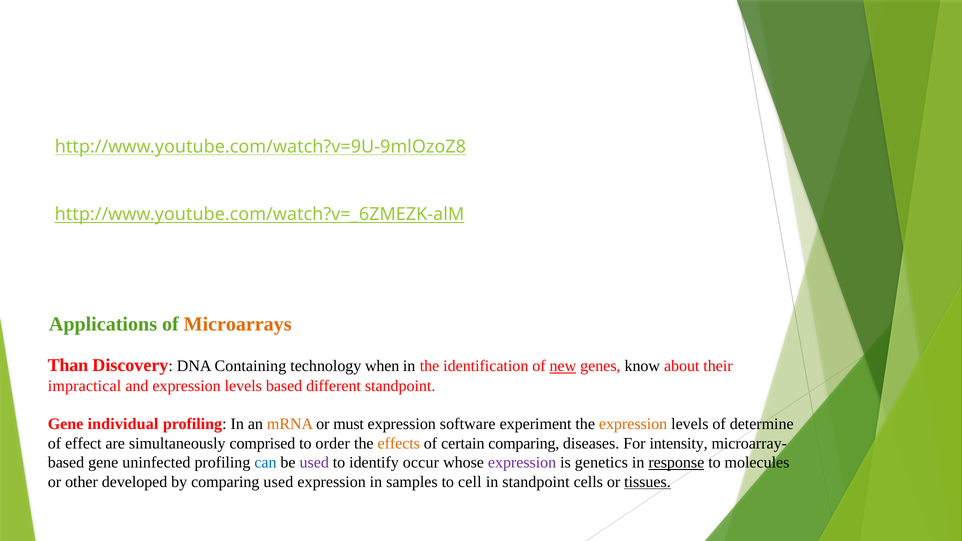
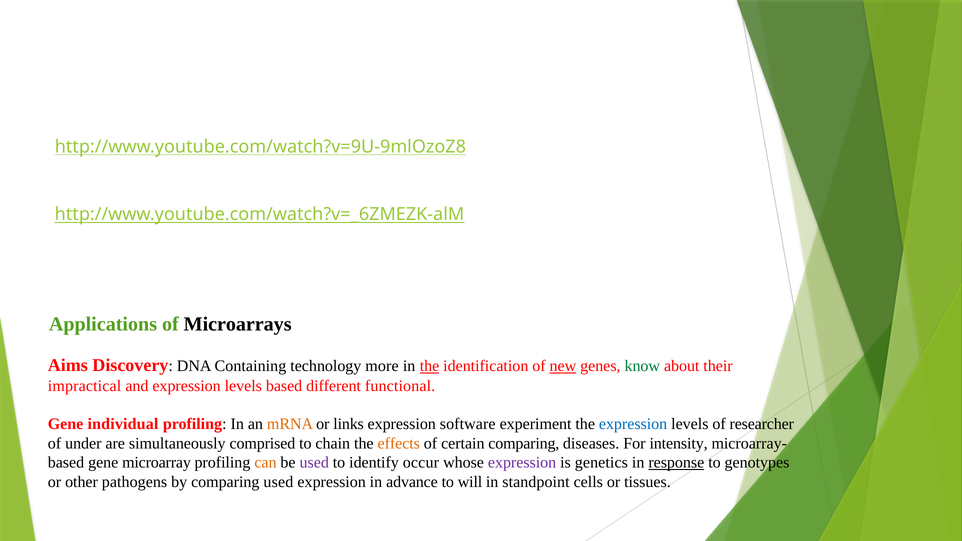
Microarrays colour: orange -> black
Than: Than -> Aims
when: when -> more
the at (430, 366) underline: none -> present
know colour: black -> green
different standpoint: standpoint -> functional
must: must -> links
expression at (633, 424) colour: orange -> blue
determine: determine -> researcher
effect: effect -> under
order: order -> chain
uninfected: uninfected -> microarray
can colour: blue -> orange
molecules: molecules -> genotypes
developed: developed -> pathogens
samples: samples -> advance
cell: cell -> will
tissues underline: present -> none
